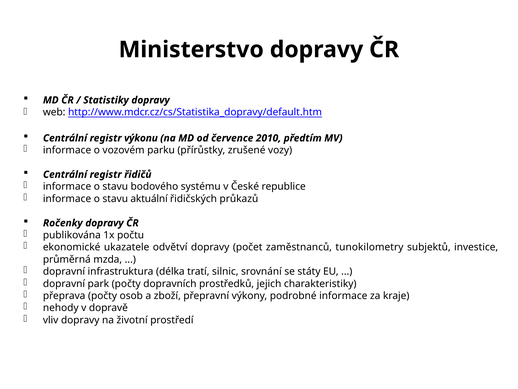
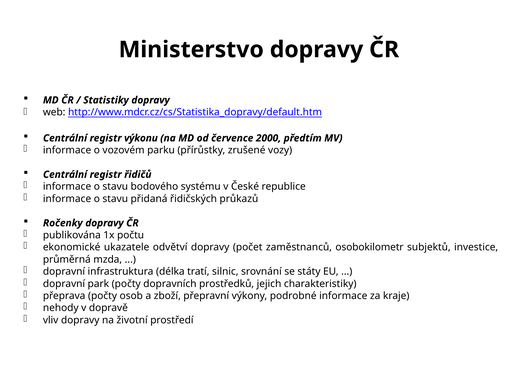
2010: 2010 -> 2000
aktuální: aktuální -> přidaná
tunokilometry: tunokilometry -> osobokilometr
